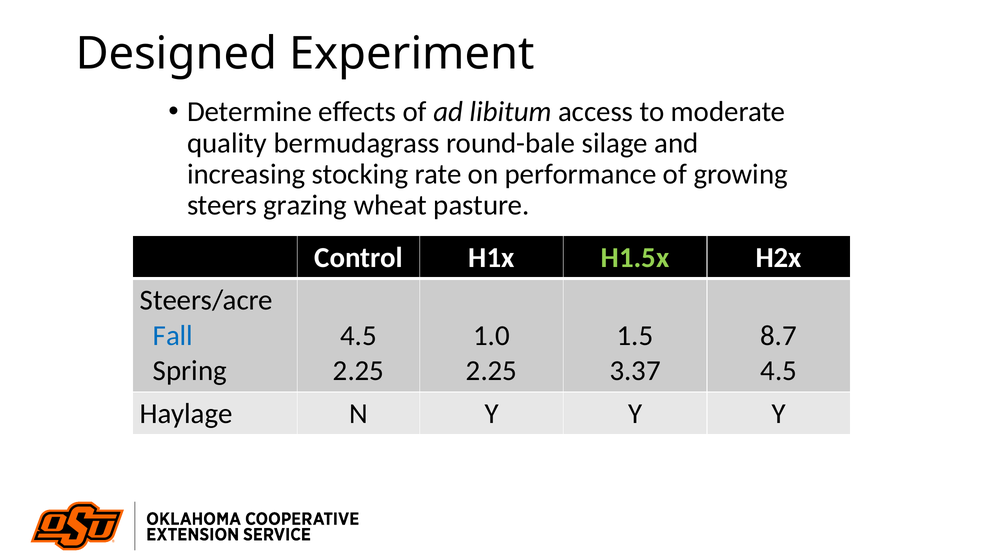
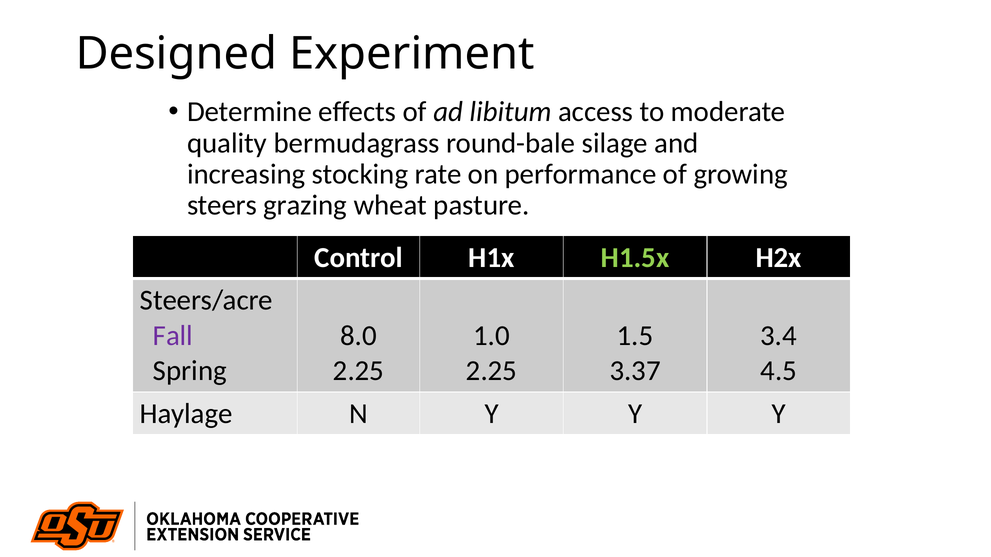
Fall colour: blue -> purple
4.5 at (358, 336): 4.5 -> 8.0
8.7: 8.7 -> 3.4
